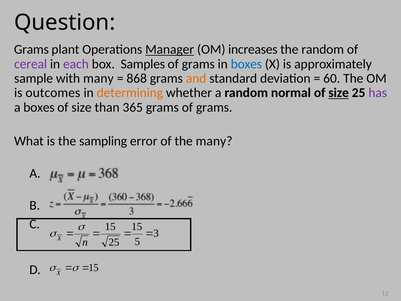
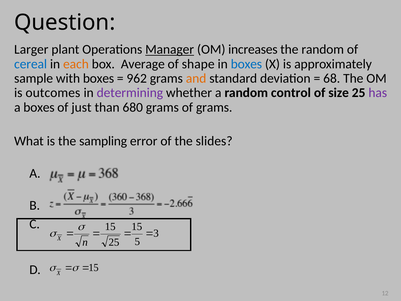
Grams at (31, 49): Grams -> Larger
cereal colour: purple -> blue
each colour: purple -> orange
Samples: Samples -> Average
grams at (198, 64): grams -> shape
with many: many -> boxes
868: 868 -> 962
60: 60 -> 68
determining colour: orange -> purple
normal: normal -> control
size at (339, 93) underline: present -> none
size at (82, 107): size -> just
365: 365 -> 680
the many: many -> slides
